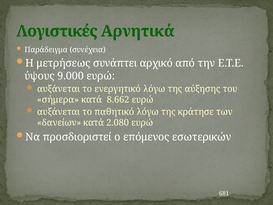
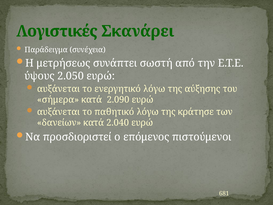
Αρνητικά: Αρνητικά -> Σκανάρει
αρχικό: αρχικό -> σωστή
9.000: 9.000 -> 2.050
8.662: 8.662 -> 2.090
2.080: 2.080 -> 2.040
εσωτερικών: εσωτερικών -> πιστούμενοι
